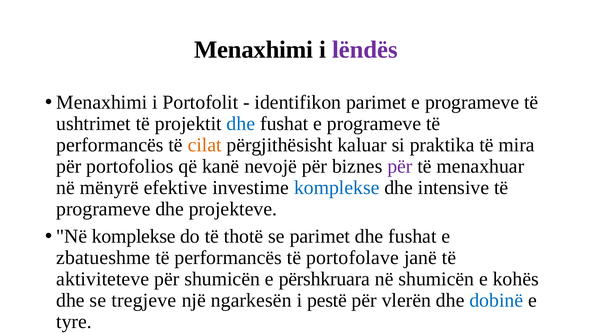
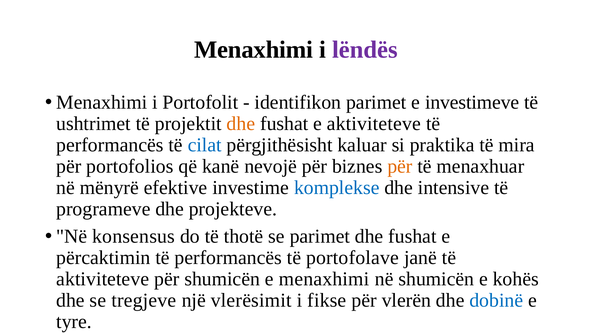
parimet e programeve: programeve -> investimeve
dhe at (241, 124) colour: blue -> orange
fushat e programeve: programeve -> aktiviteteve
cilat colour: orange -> blue
për at (400, 166) colour: purple -> orange
komplekse at (134, 236): komplekse -> konsensus
zbatueshme: zbatueshme -> përcaktimin
e përshkruara: përshkruara -> menaxhimi
ngarkesën: ngarkesën -> vlerësimit
pestë: pestë -> fikse
